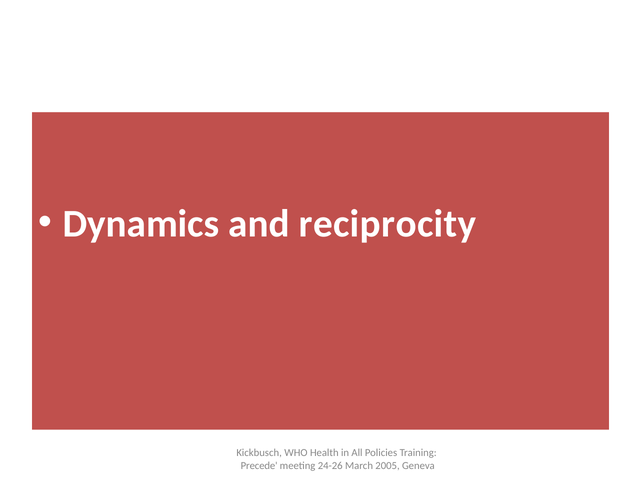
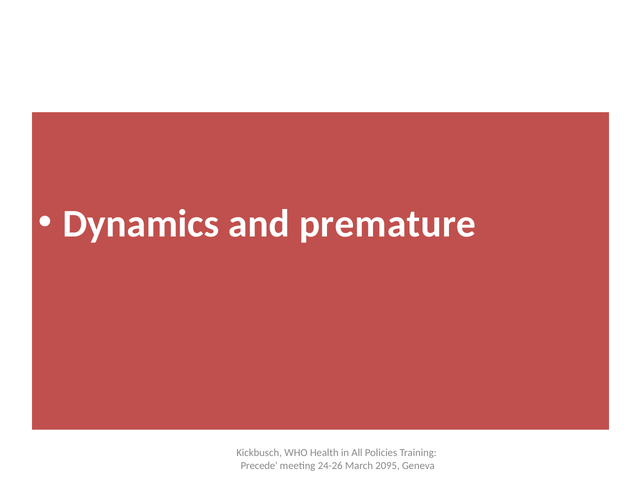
reciprocity: reciprocity -> premature
2005: 2005 -> 2095
